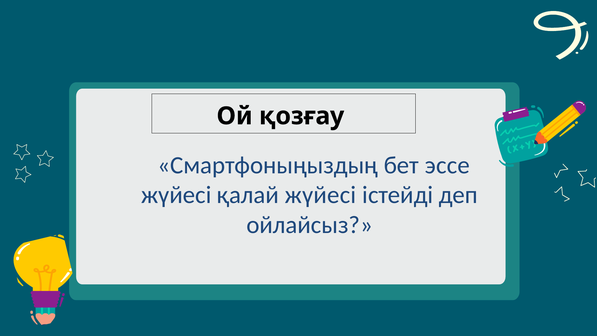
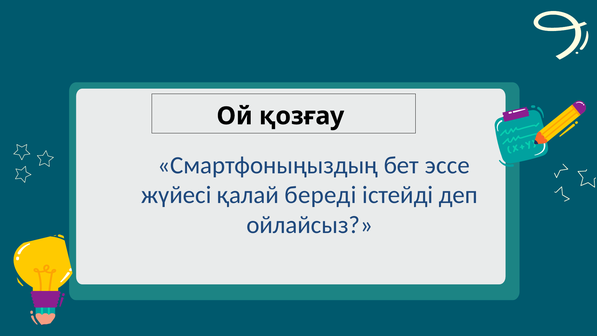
қалай жүйесі: жүйесі -> береді
